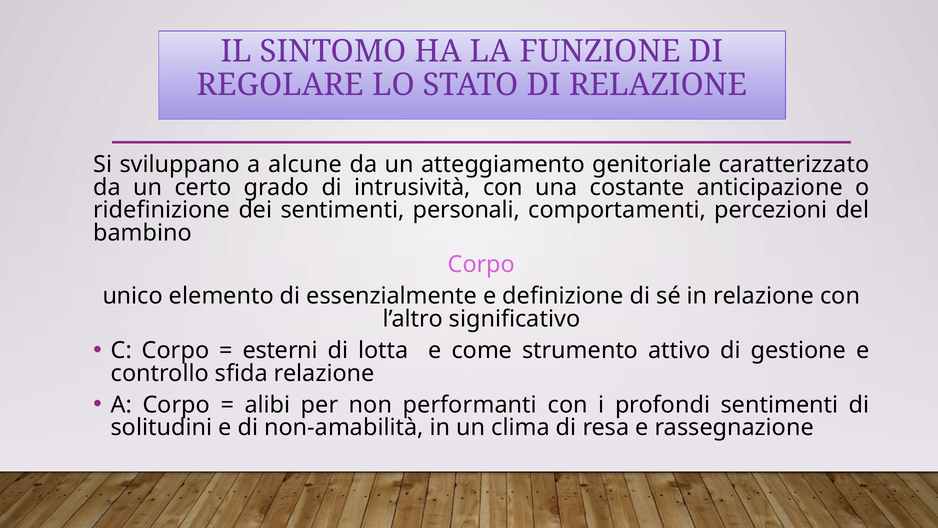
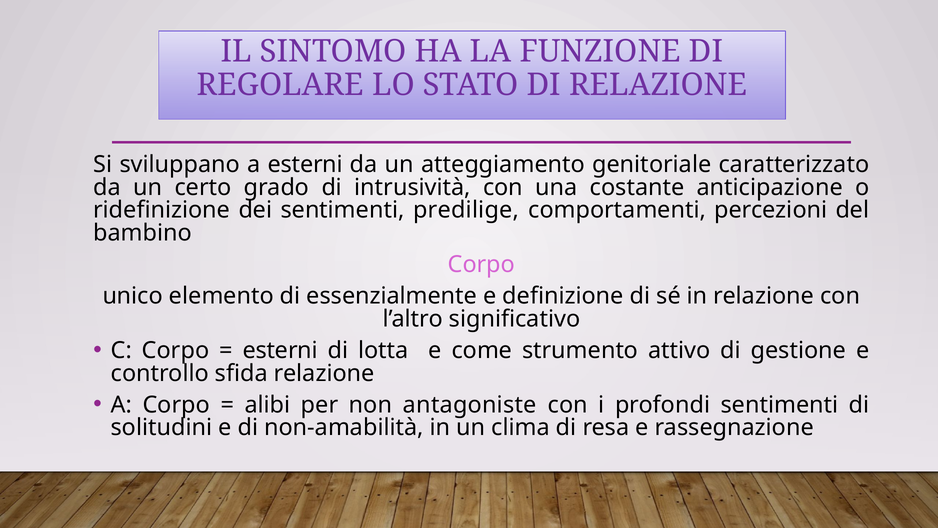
a alcune: alcune -> esterni
personali: personali -> predilige
performanti: performanti -> antagoniste
